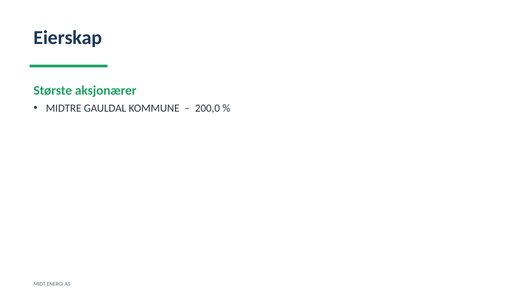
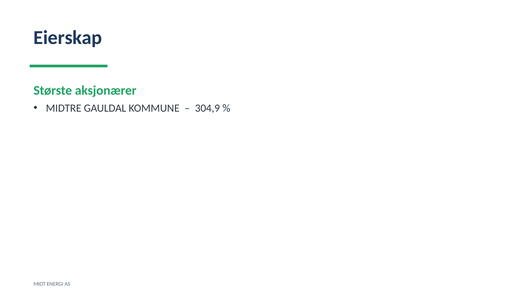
200,0: 200,0 -> 304,9
